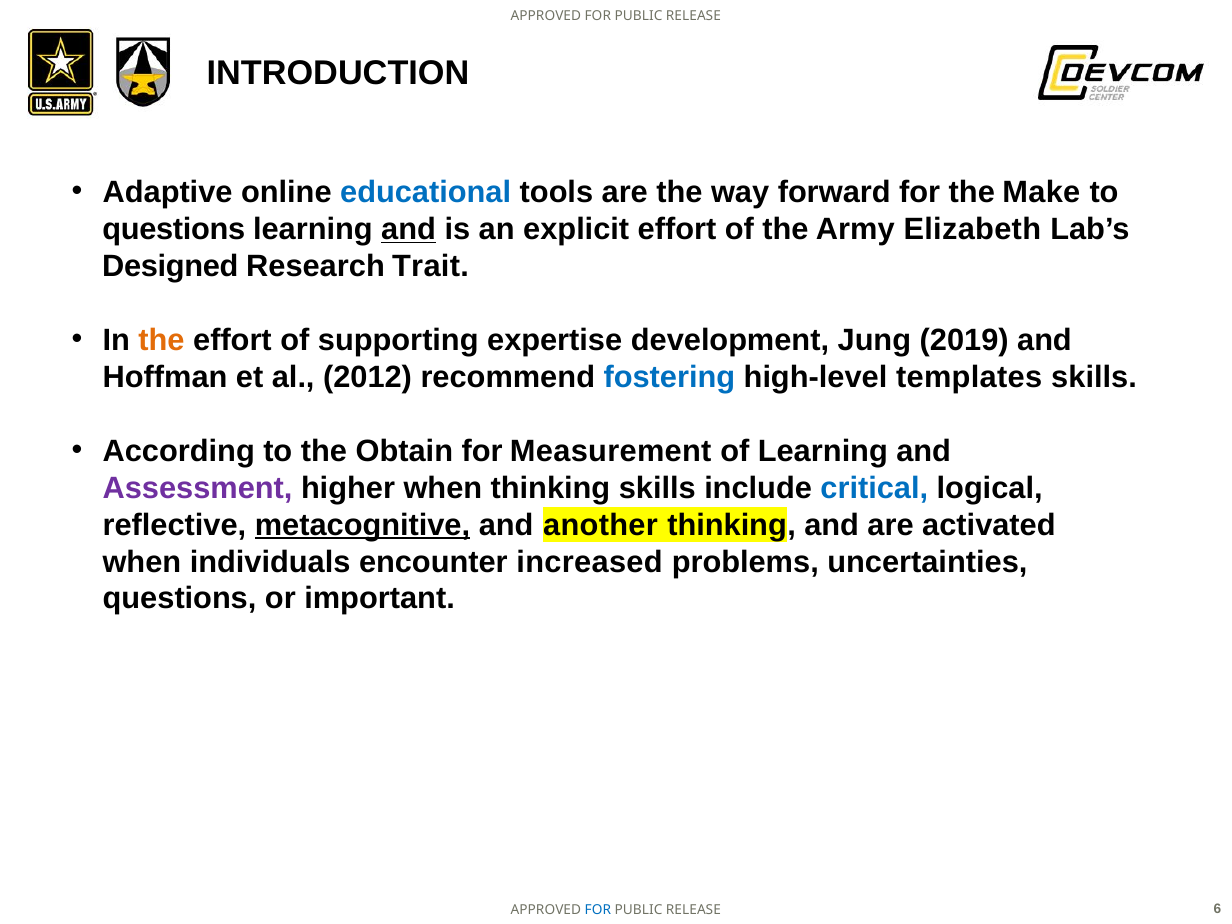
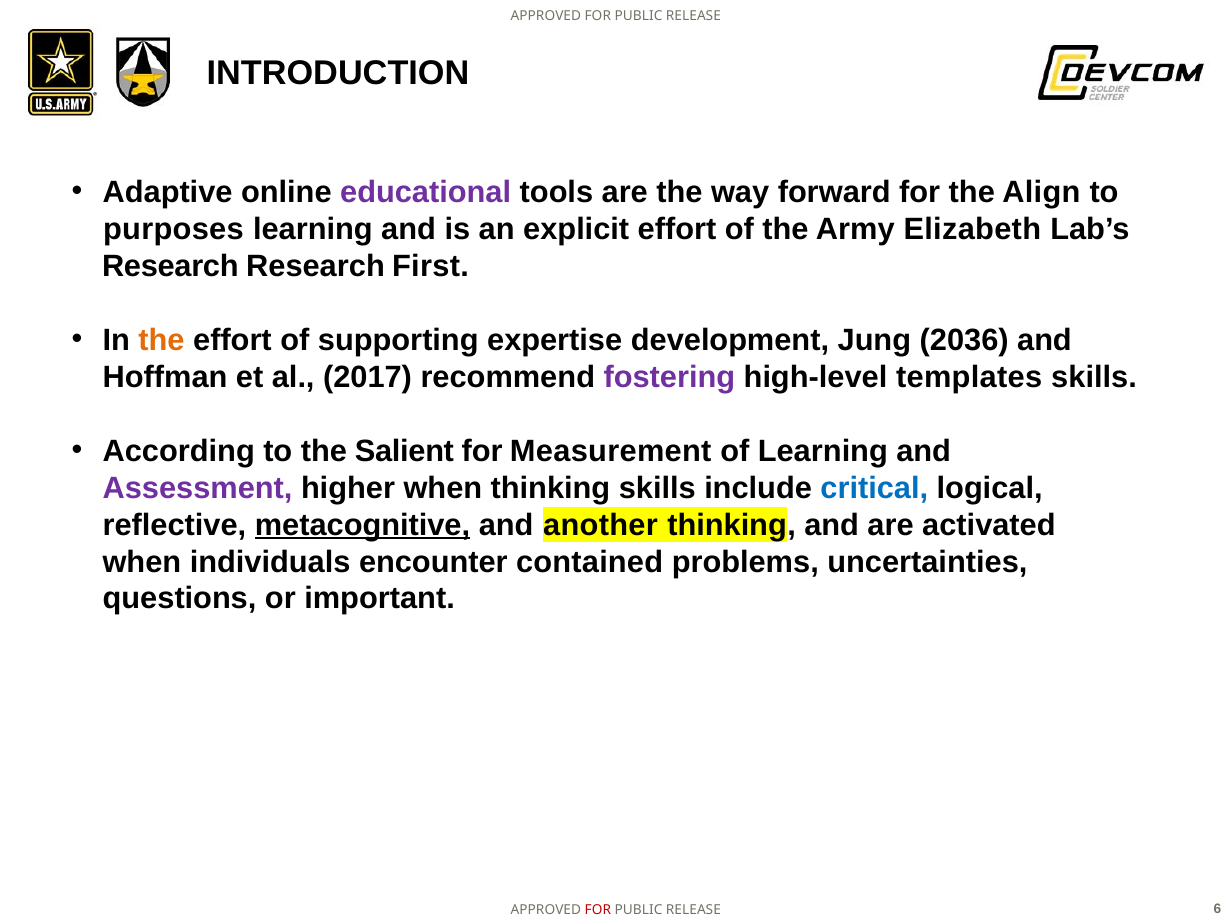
educational colour: blue -> purple
Make: Make -> Align
questions at (174, 229): questions -> purposes
and at (409, 229) underline: present -> none
Designed at (170, 266): Designed -> Research
Trait: Trait -> First
2019: 2019 -> 2036
2012: 2012 -> 2017
fostering colour: blue -> purple
Obtain: Obtain -> Salient
increased: increased -> contained
FOR at (598, 910) colour: blue -> red
